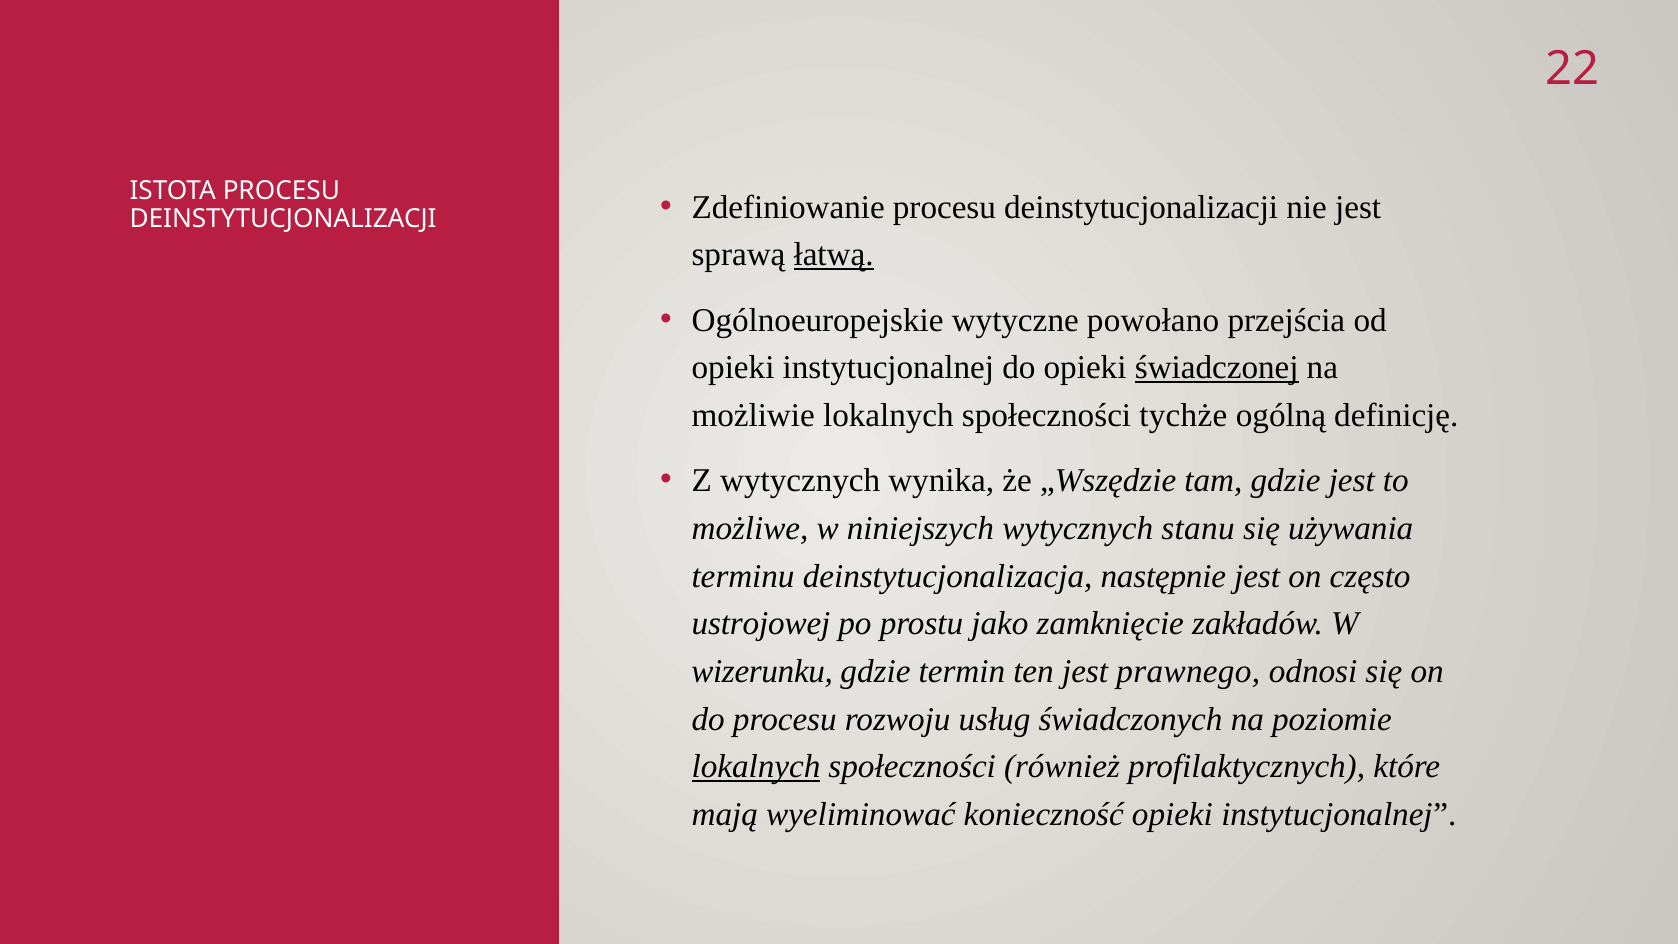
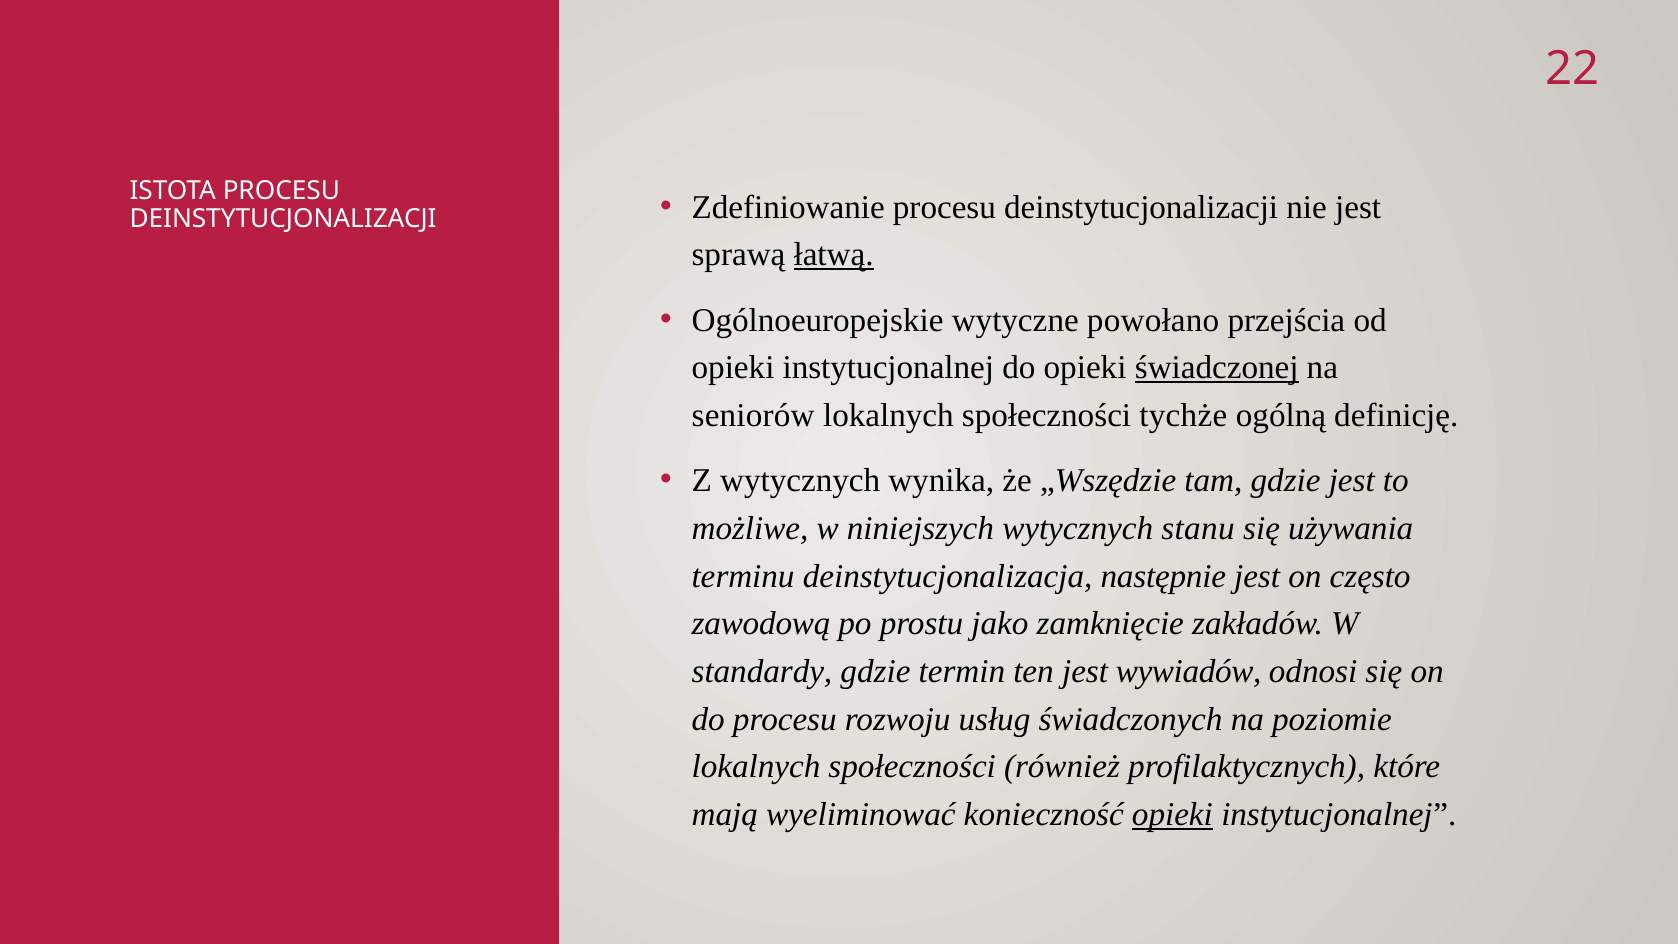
możliwie: możliwie -> seniorów
ustrojowej: ustrojowej -> zawodową
wizerunku: wizerunku -> standardy
prawnego: prawnego -> wywiadów
lokalnych at (756, 767) underline: present -> none
opieki at (1172, 815) underline: none -> present
